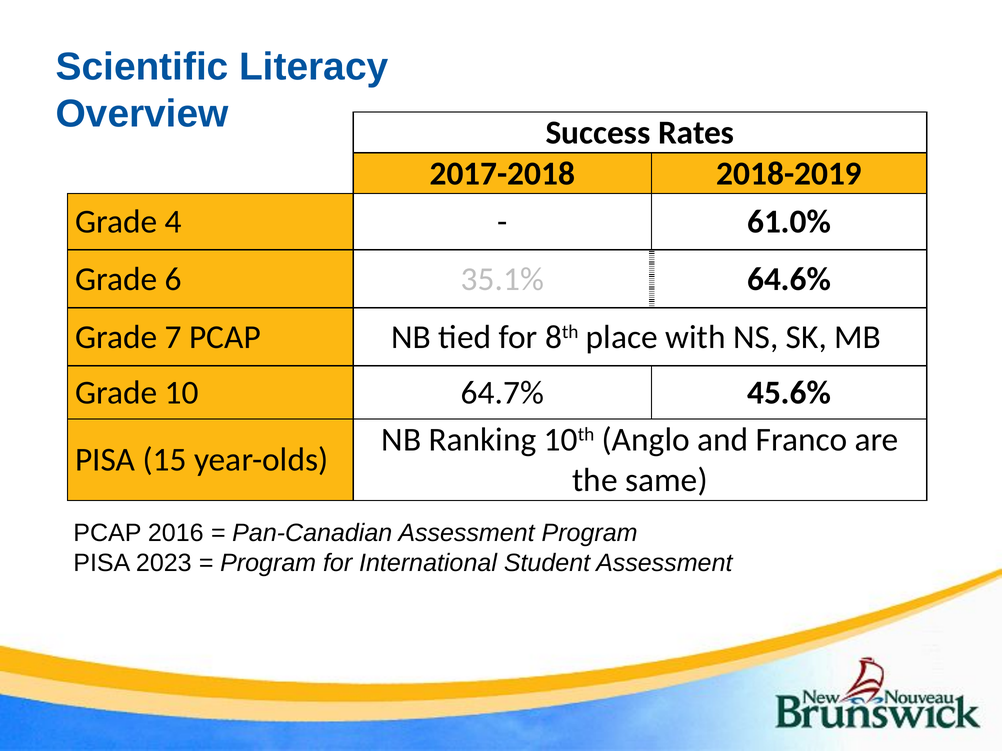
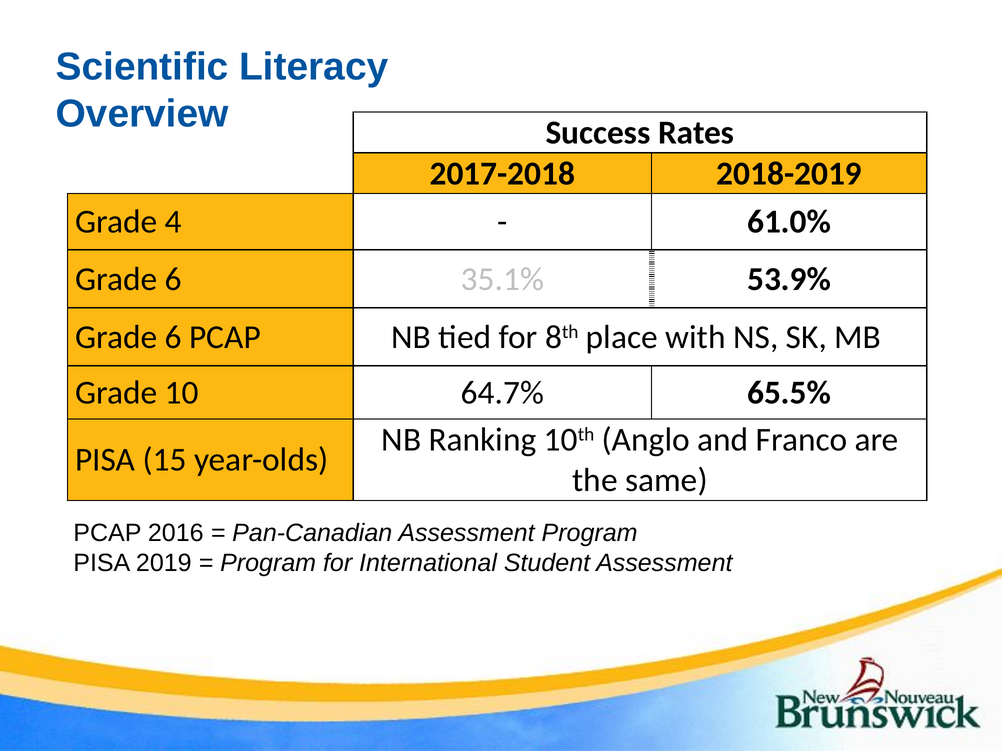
64.6%: 64.6% -> 53.9%
7 at (173, 337): 7 -> 6
45.6%: 45.6% -> 65.5%
2023: 2023 -> 2019
